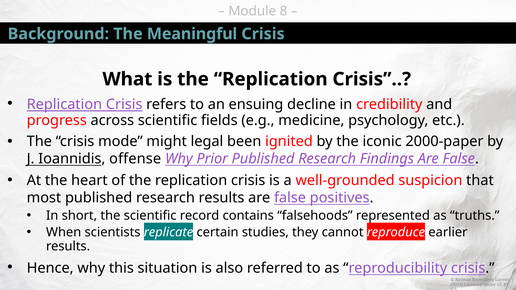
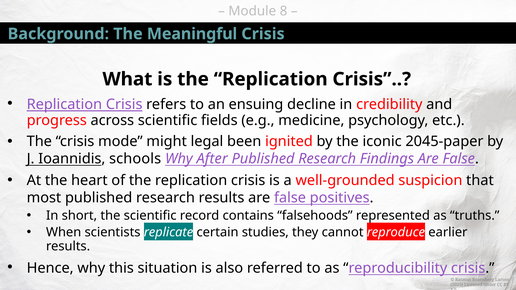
2000-paper: 2000-paper -> 2045-paper
offense: offense -> schools
Prior: Prior -> After
